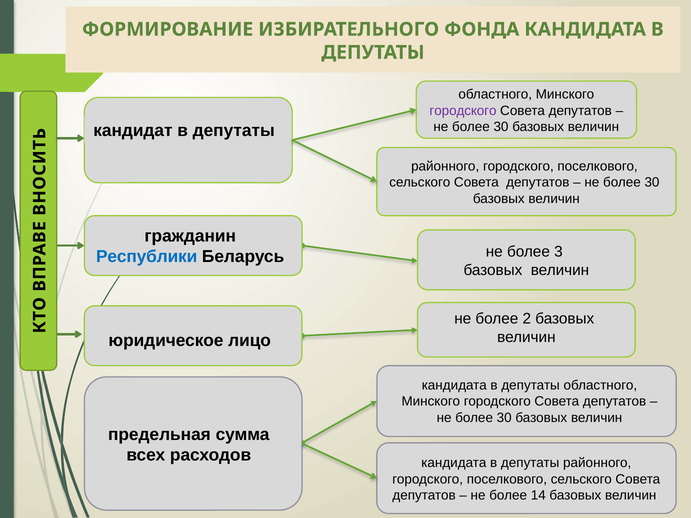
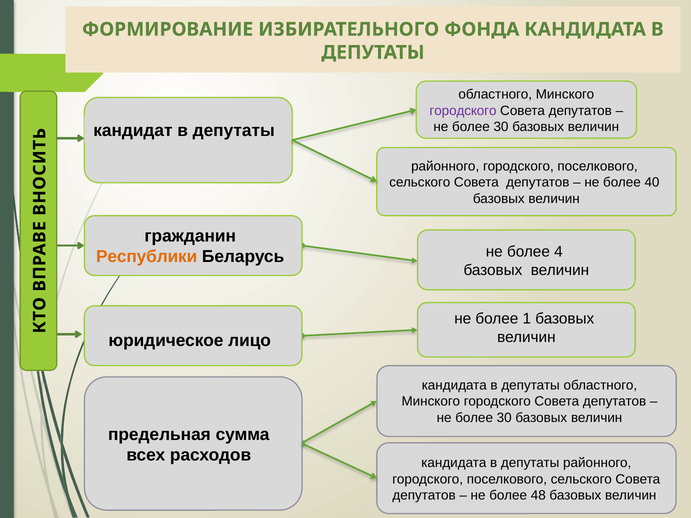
30 at (652, 183): 30 -> 40
Республики colour: blue -> orange
3: 3 -> 4
2: 2 -> 1
14: 14 -> 48
